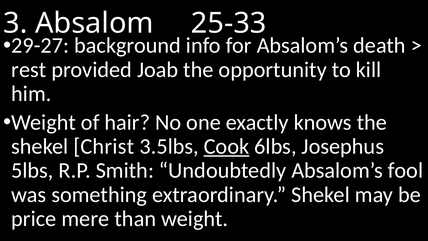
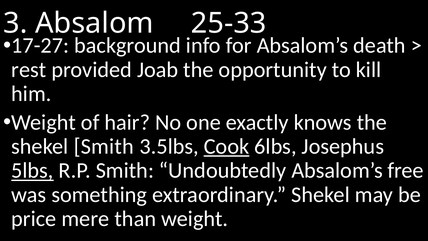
29-27: 29-27 -> 17-27
shekel Christ: Christ -> Smith
5lbs underline: none -> present
fool: fool -> free
